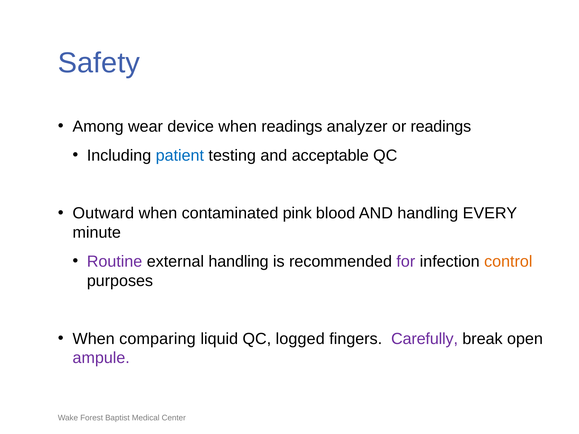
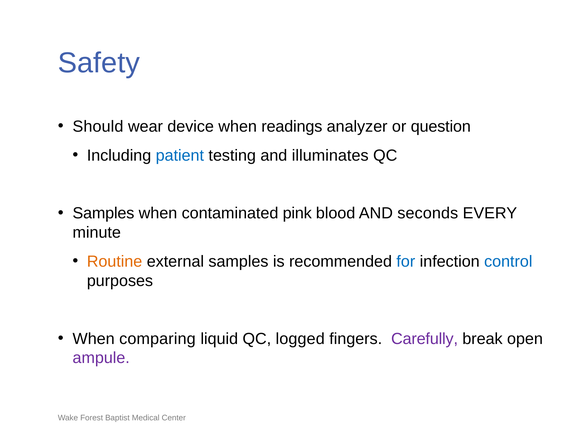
Among: Among -> Should
or readings: readings -> question
acceptable: acceptable -> illuminates
Outward at (103, 213): Outward -> Samples
AND handling: handling -> seconds
Routine colour: purple -> orange
external handling: handling -> samples
for colour: purple -> blue
control colour: orange -> blue
